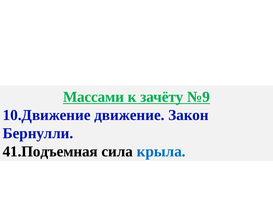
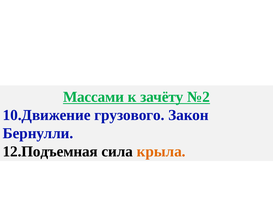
№9: №9 -> №2
движение: движение -> грузового
41.Подъемная: 41.Подъемная -> 12.Подъемная
крыла colour: blue -> orange
